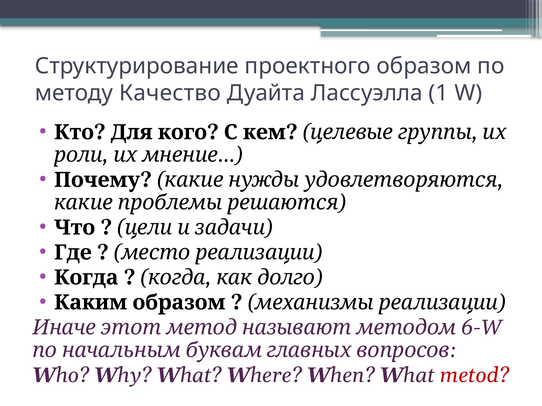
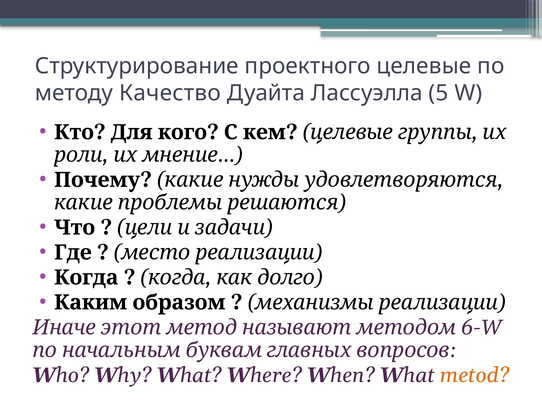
проектного образом: образом -> целевые
1: 1 -> 5
metod colour: red -> orange
